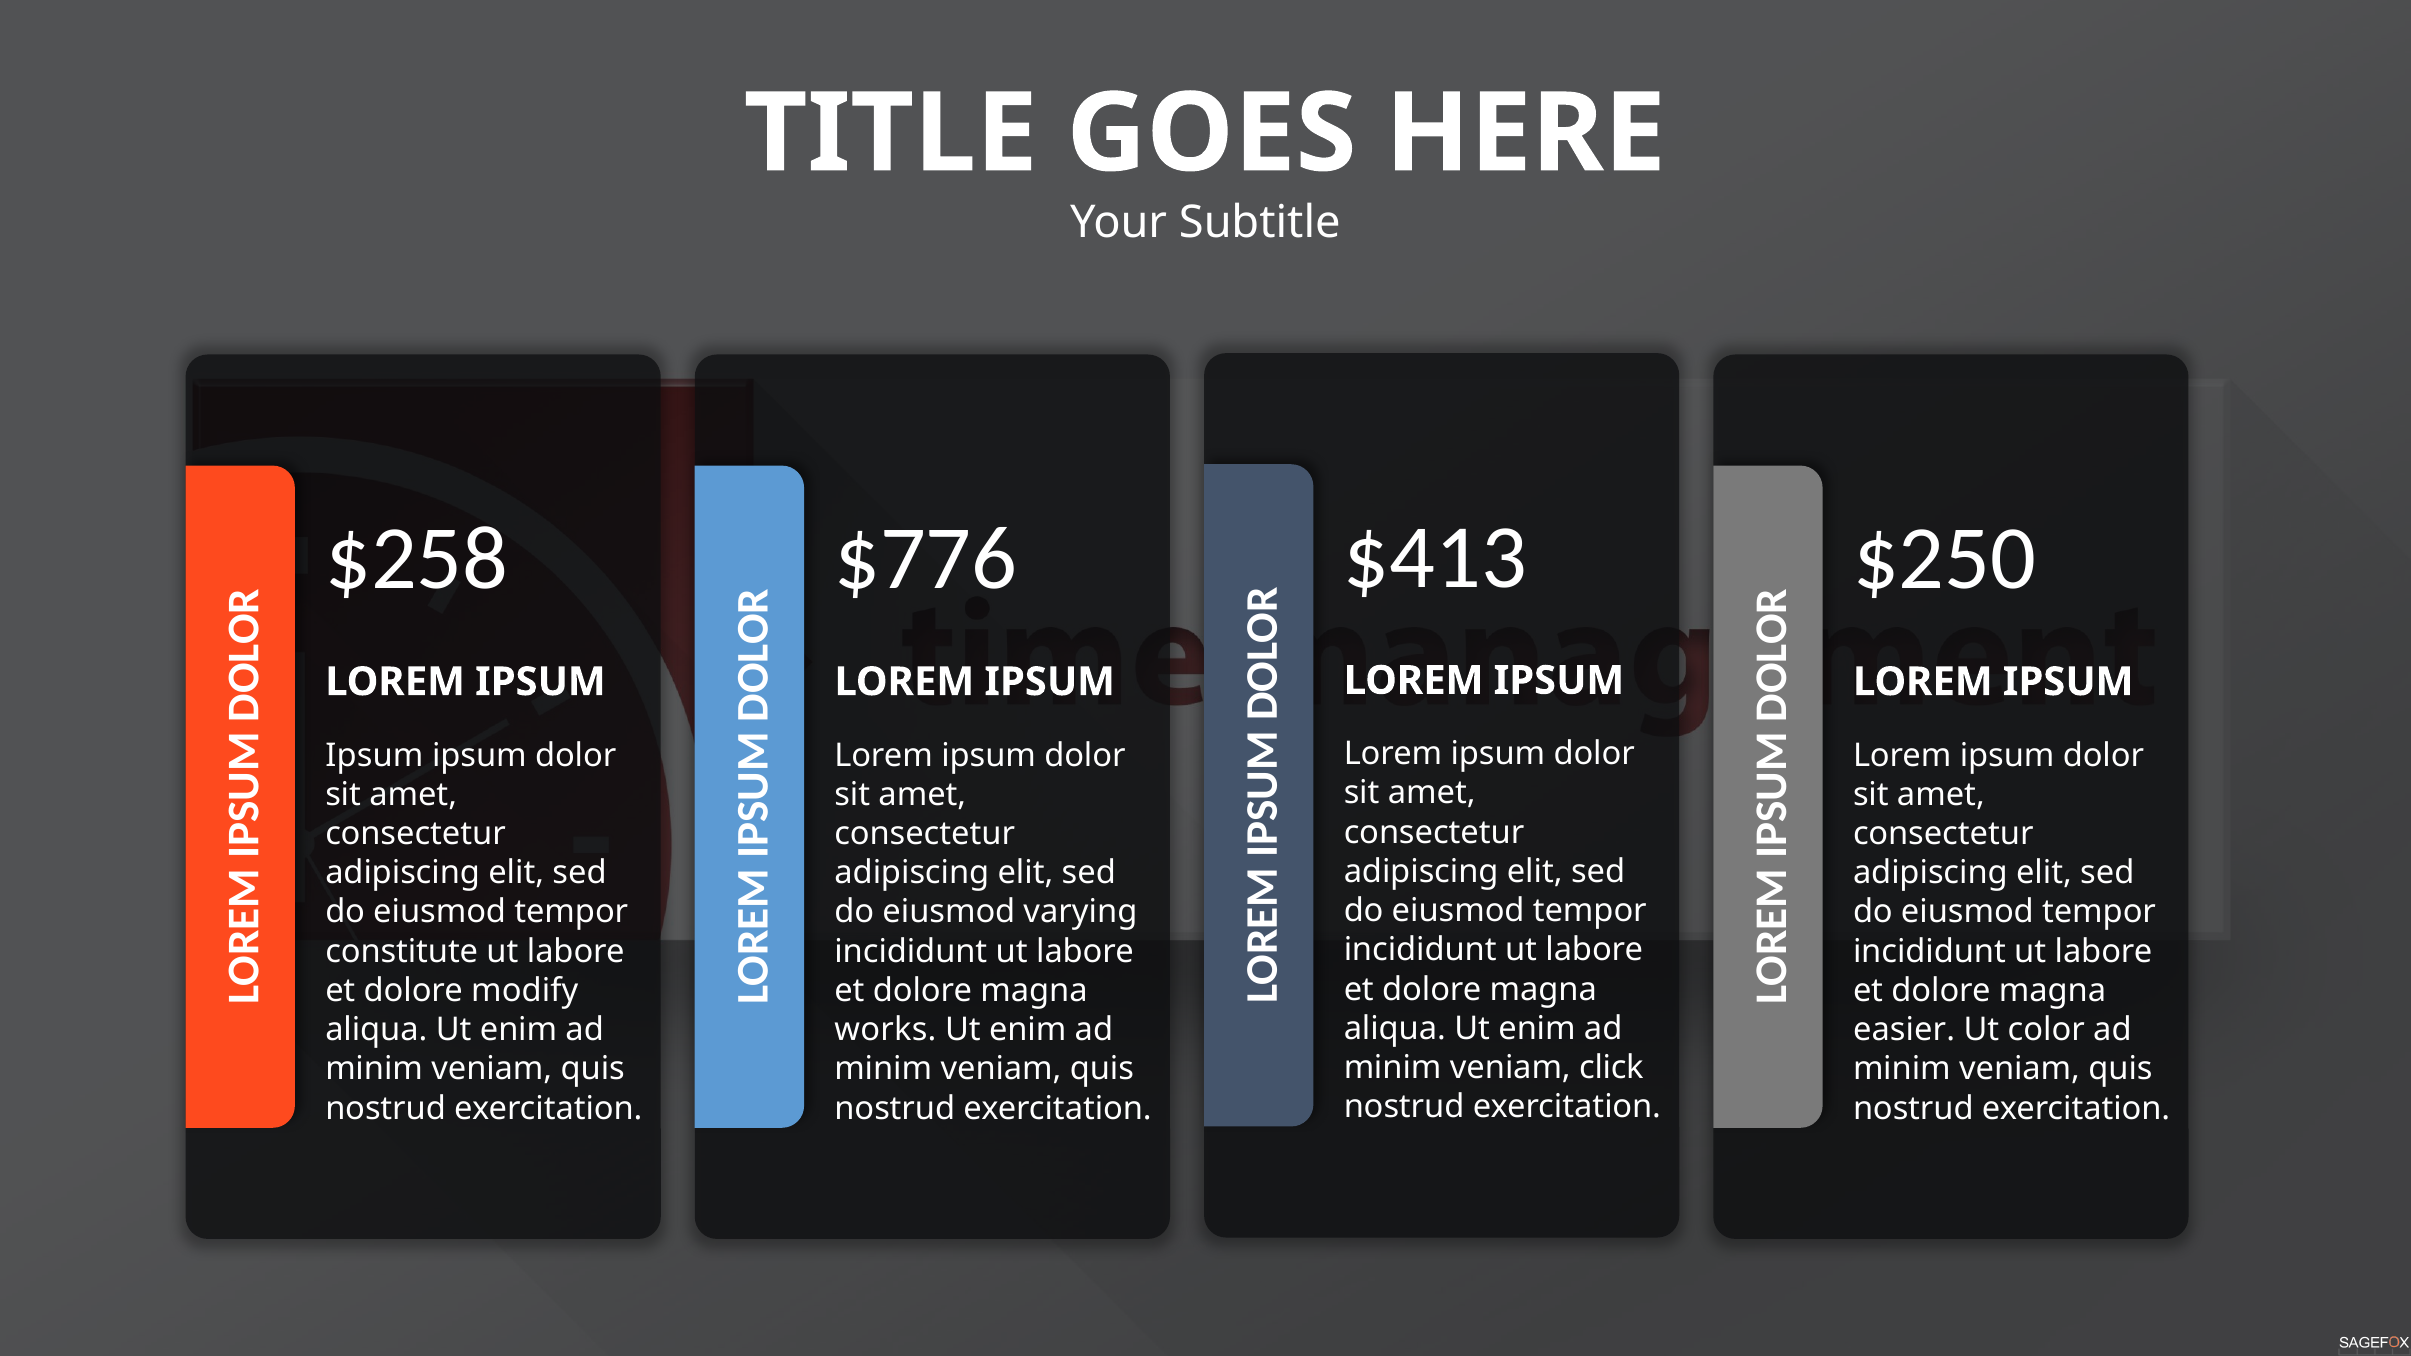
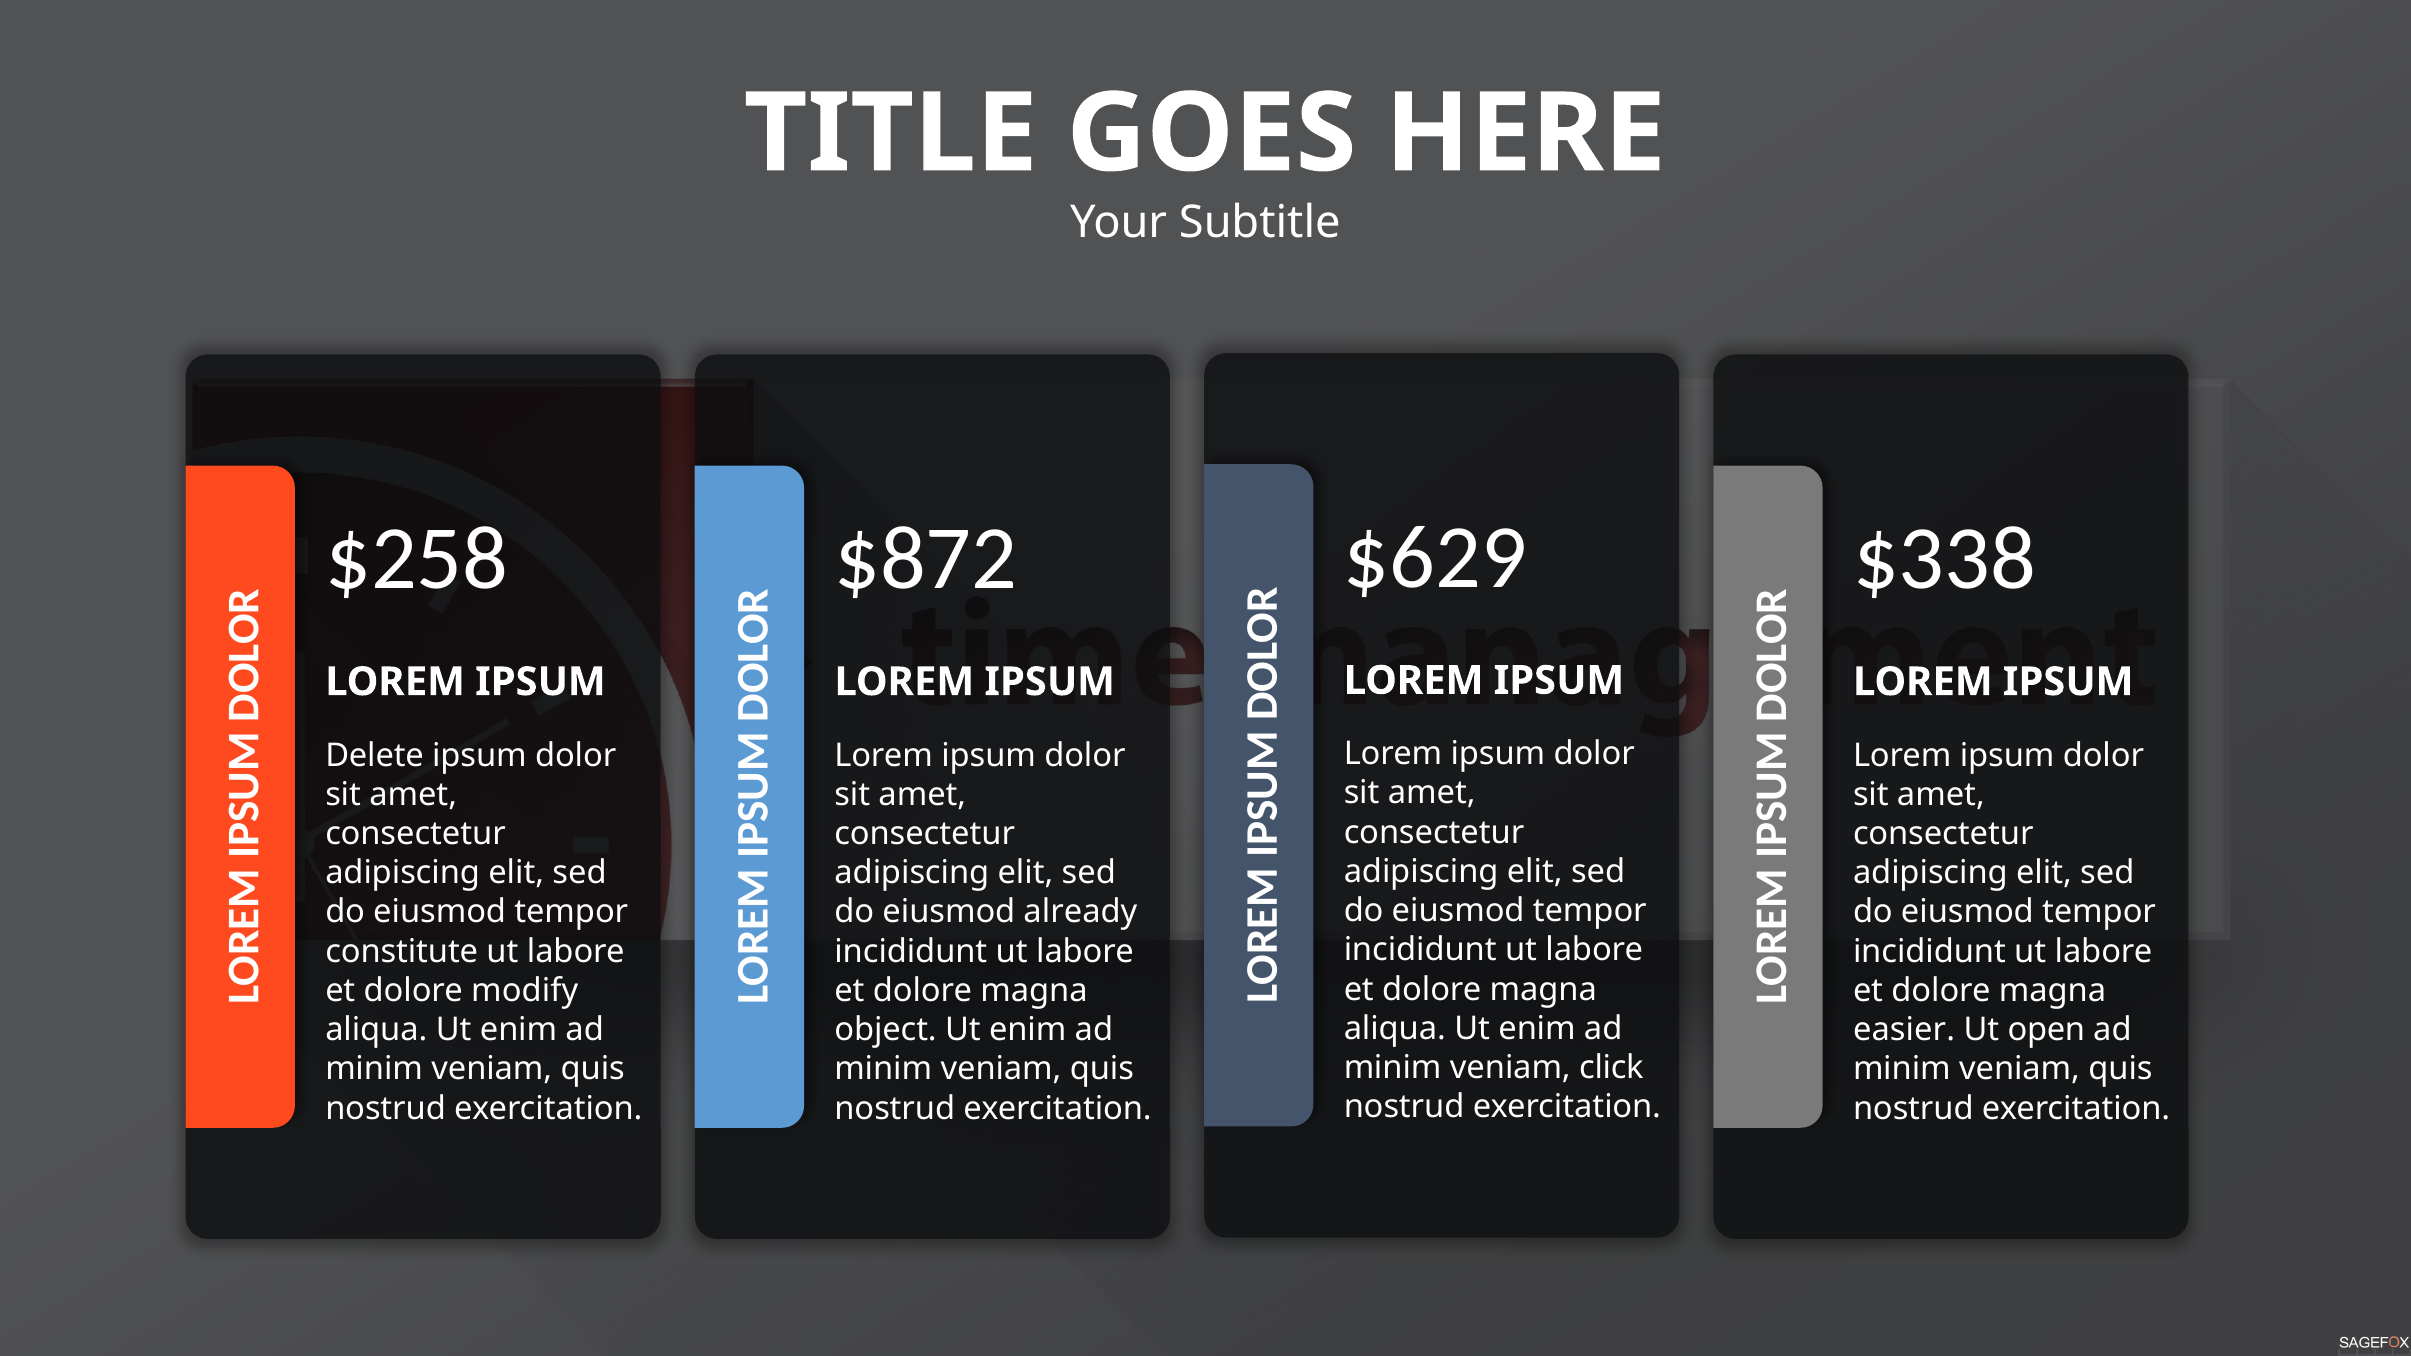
$413: $413 -> $629
$776: $776 -> $872
$250: $250 -> $338
Ipsum at (374, 755): Ipsum -> Delete
varying: varying -> already
works: works -> object
color: color -> open
